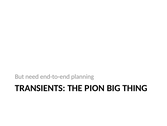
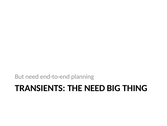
THE PION: PION -> NEED
